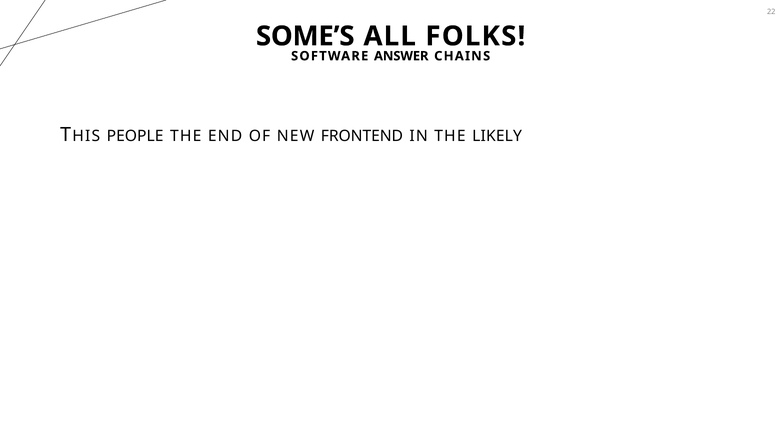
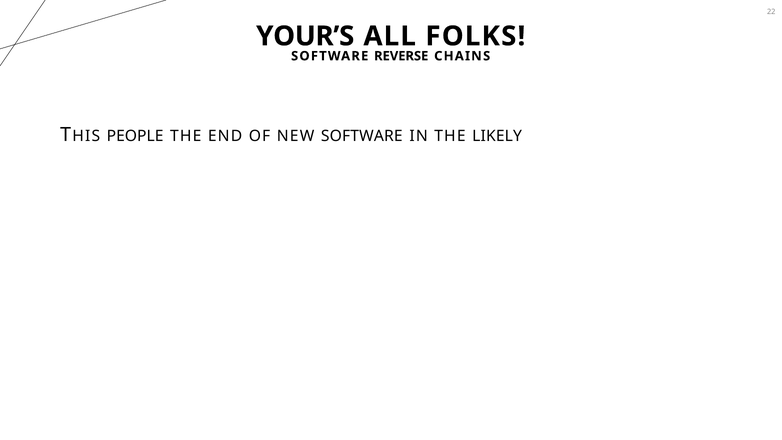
SOME’S: SOME’S -> YOUR’S
ANSWER: ANSWER -> REVERSE
NEW FRONTEND: FRONTEND -> SOFTWARE
